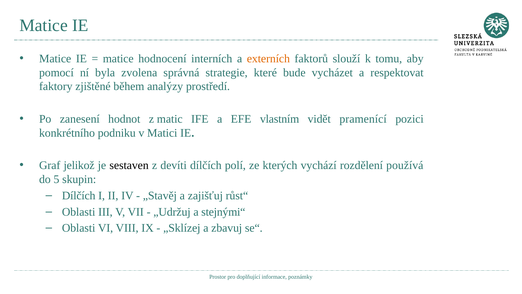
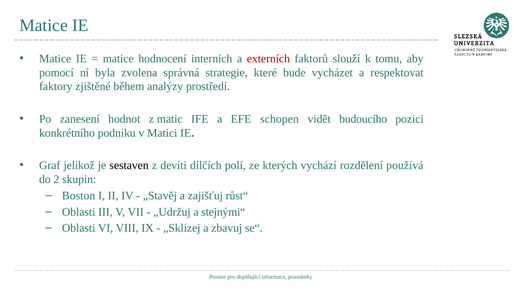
externích colour: orange -> red
vlastním: vlastním -> schopen
pramenící: pramenící -> budoucího
5: 5 -> 2
Dílčích at (79, 195): Dílčích -> Boston
